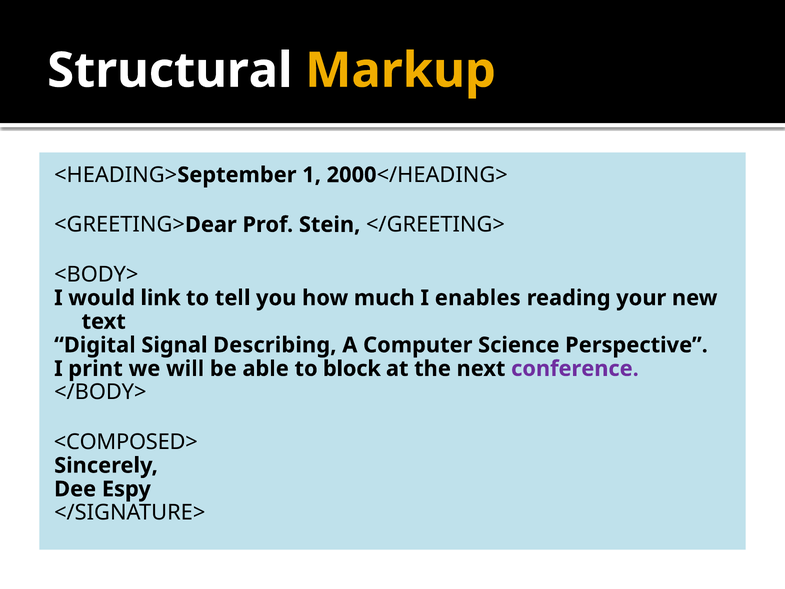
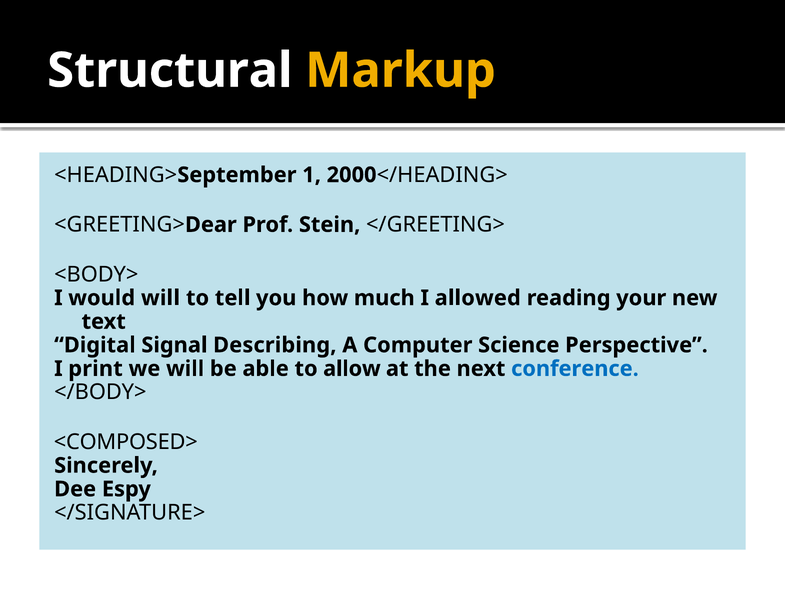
would link: link -> will
enables: enables -> allowed
block: block -> allow
conference colour: purple -> blue
